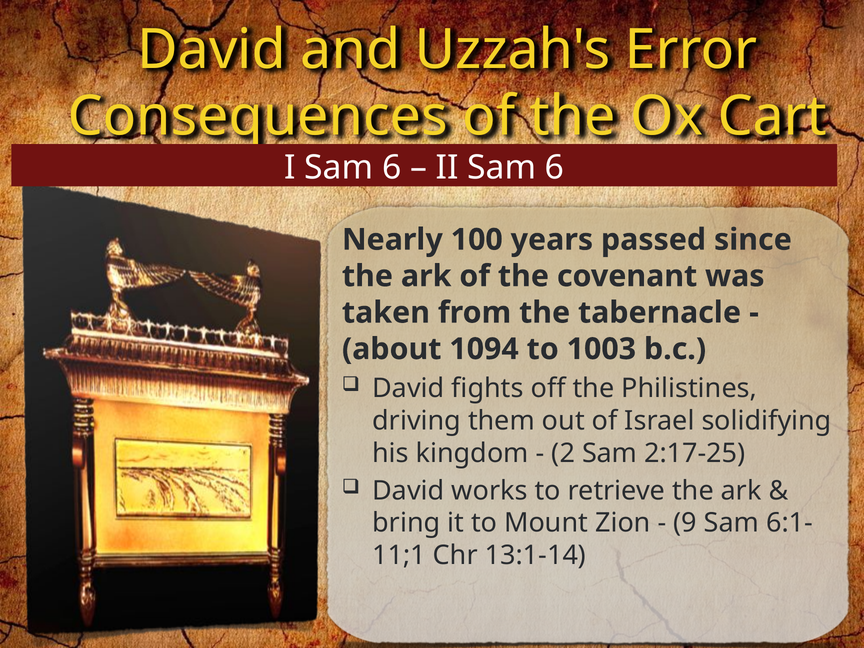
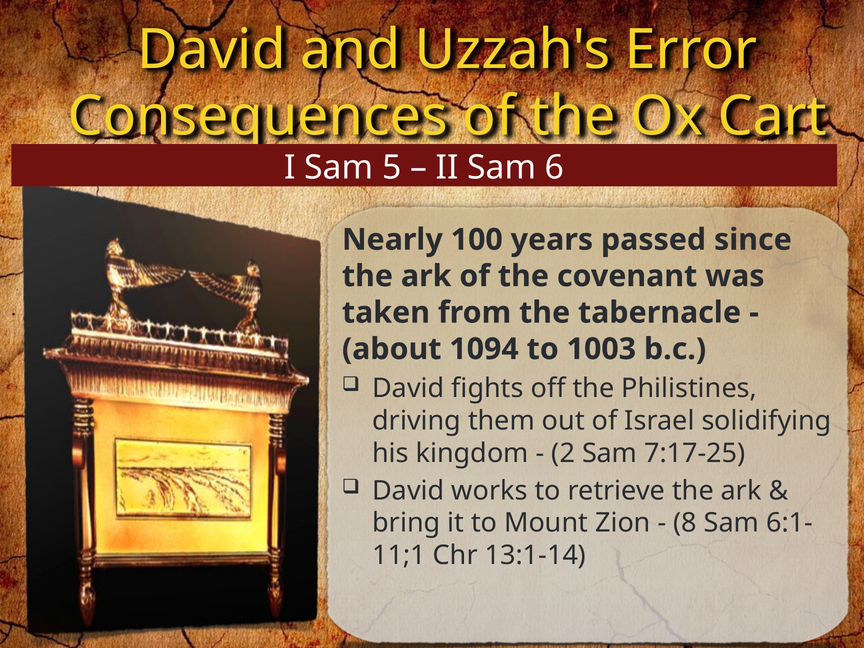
I Sam 6: 6 -> 5
2:17-25: 2:17-25 -> 7:17-25
9: 9 -> 8
